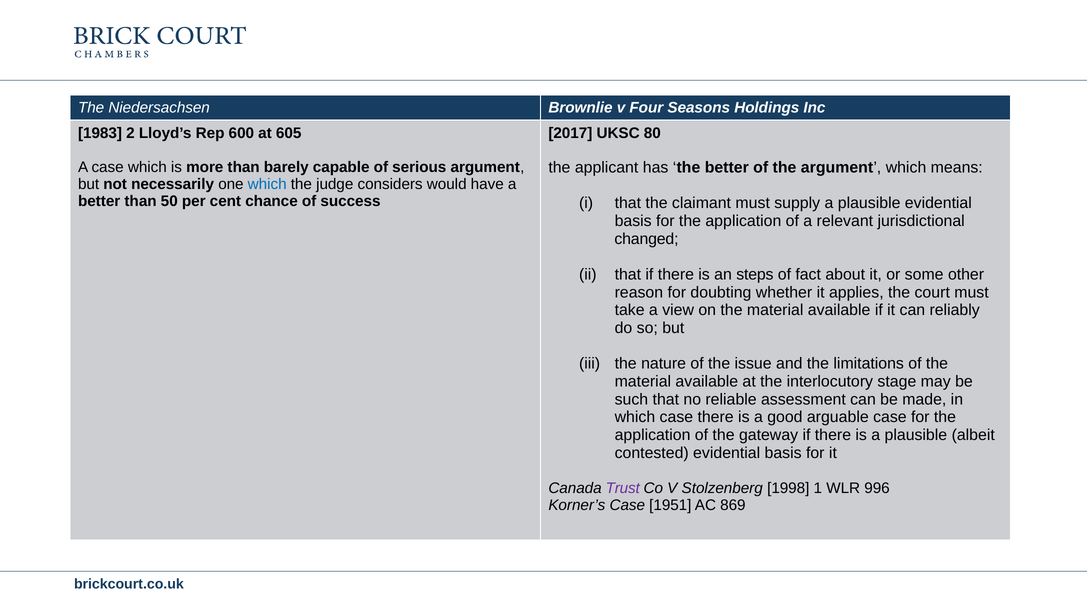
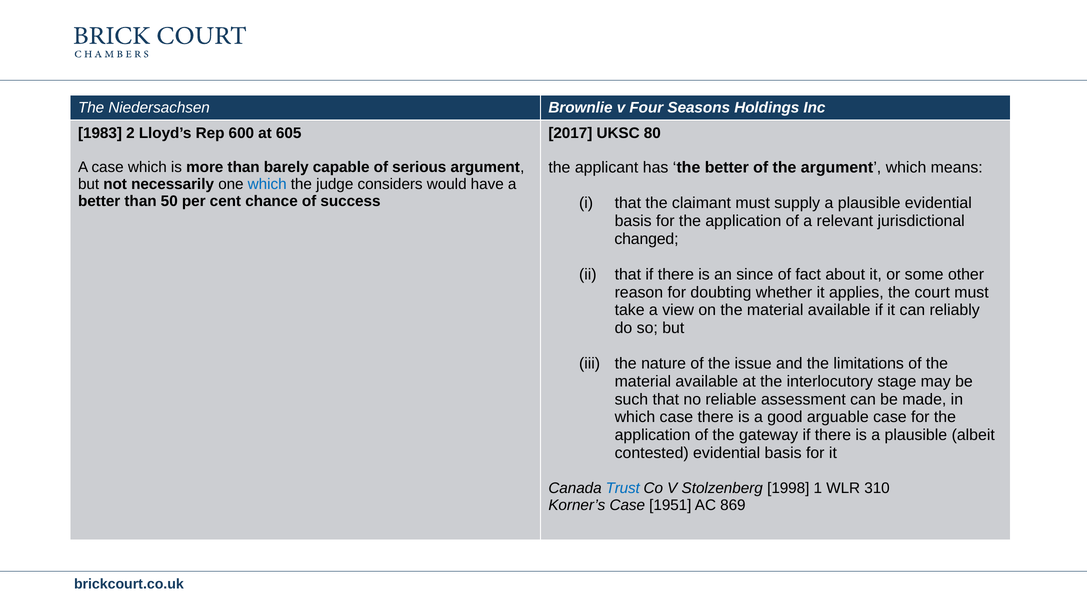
steps: steps -> since
Trust colour: purple -> blue
996: 996 -> 310
